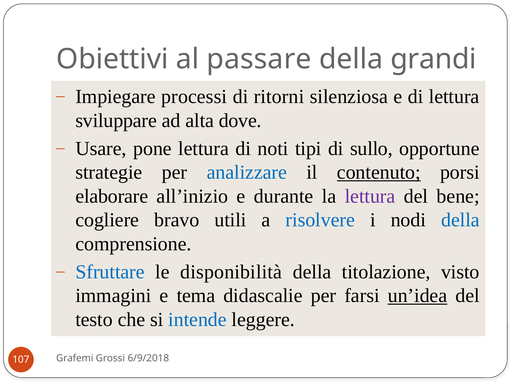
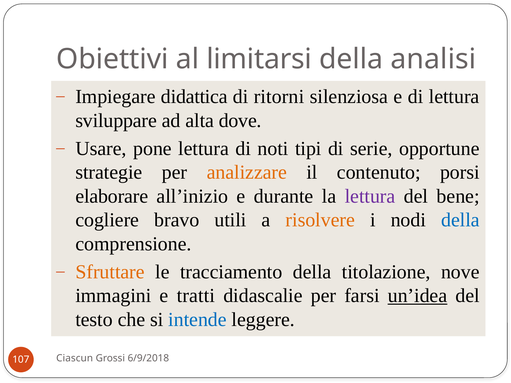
passare: passare -> limitarsi
grandi: grandi -> analisi
processi: processi -> didattica
sullo: sullo -> serie
analizzare colour: blue -> orange
contenuto underline: present -> none
risolvere colour: blue -> orange
Sfruttare colour: blue -> orange
disponibilità: disponibilità -> tracciamento
visto: visto -> nove
tema: tema -> tratti
Grafemi: Grafemi -> Ciascun
